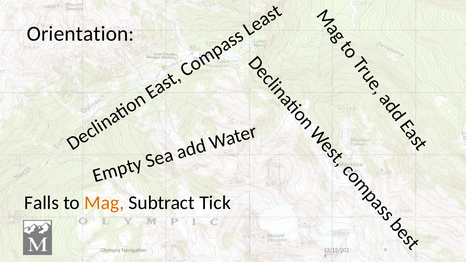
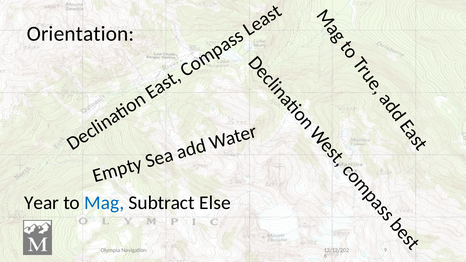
Falls: Falls -> Year
Mag colour: orange -> blue
Tick: Tick -> Else
